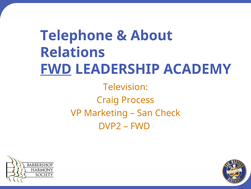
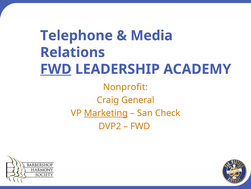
About: About -> Media
Television: Television -> Nonprofit
Process: Process -> General
Marketing underline: none -> present
